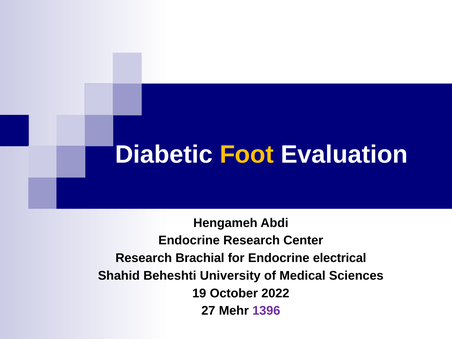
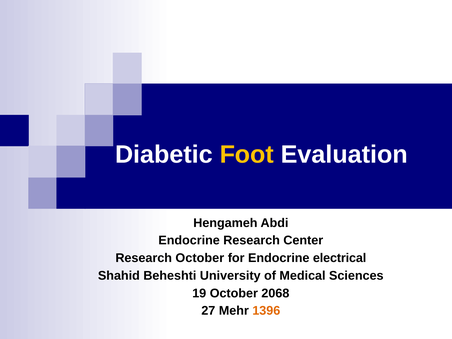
Research Brachial: Brachial -> October
2022: 2022 -> 2068
1396 colour: purple -> orange
